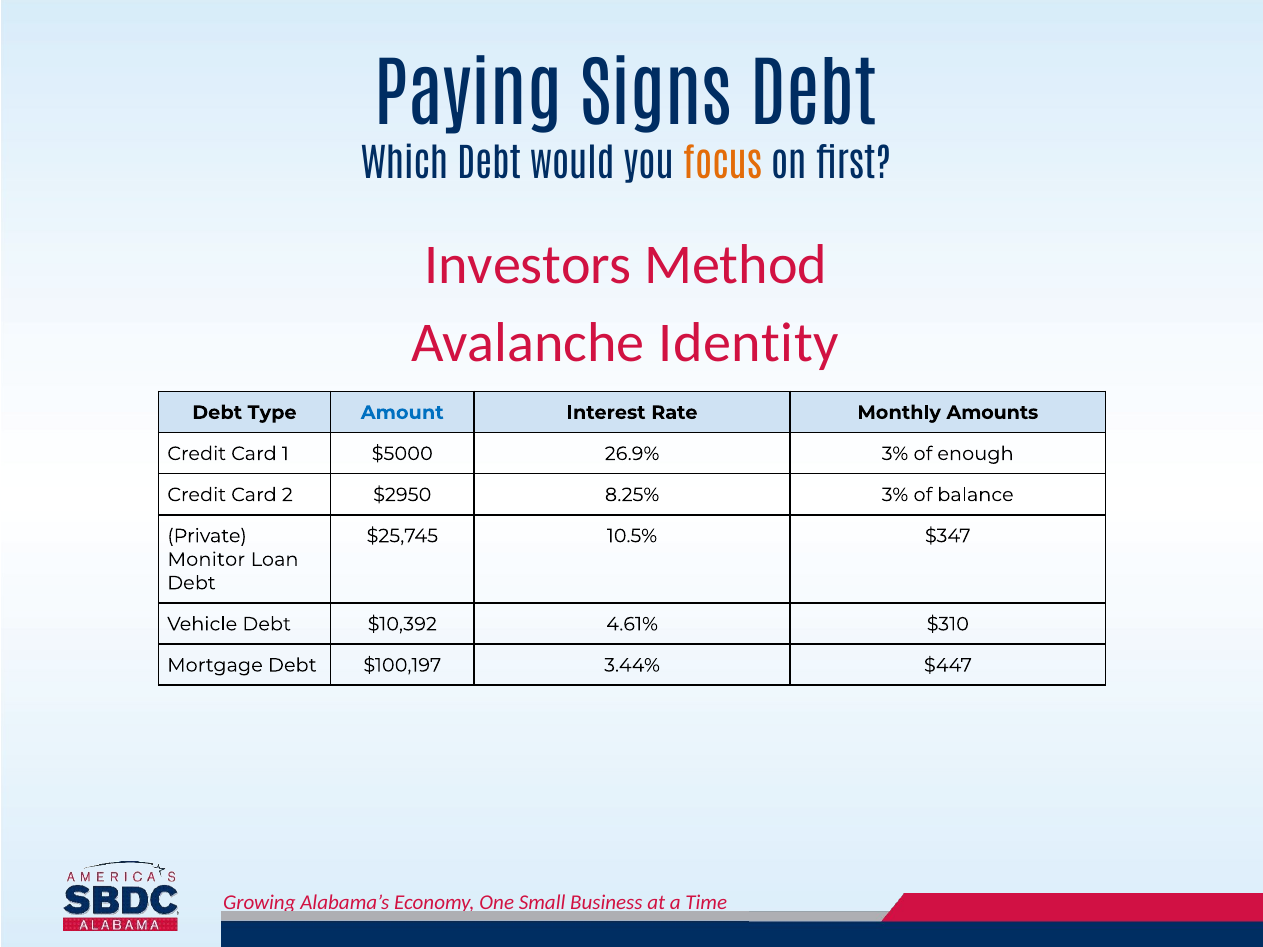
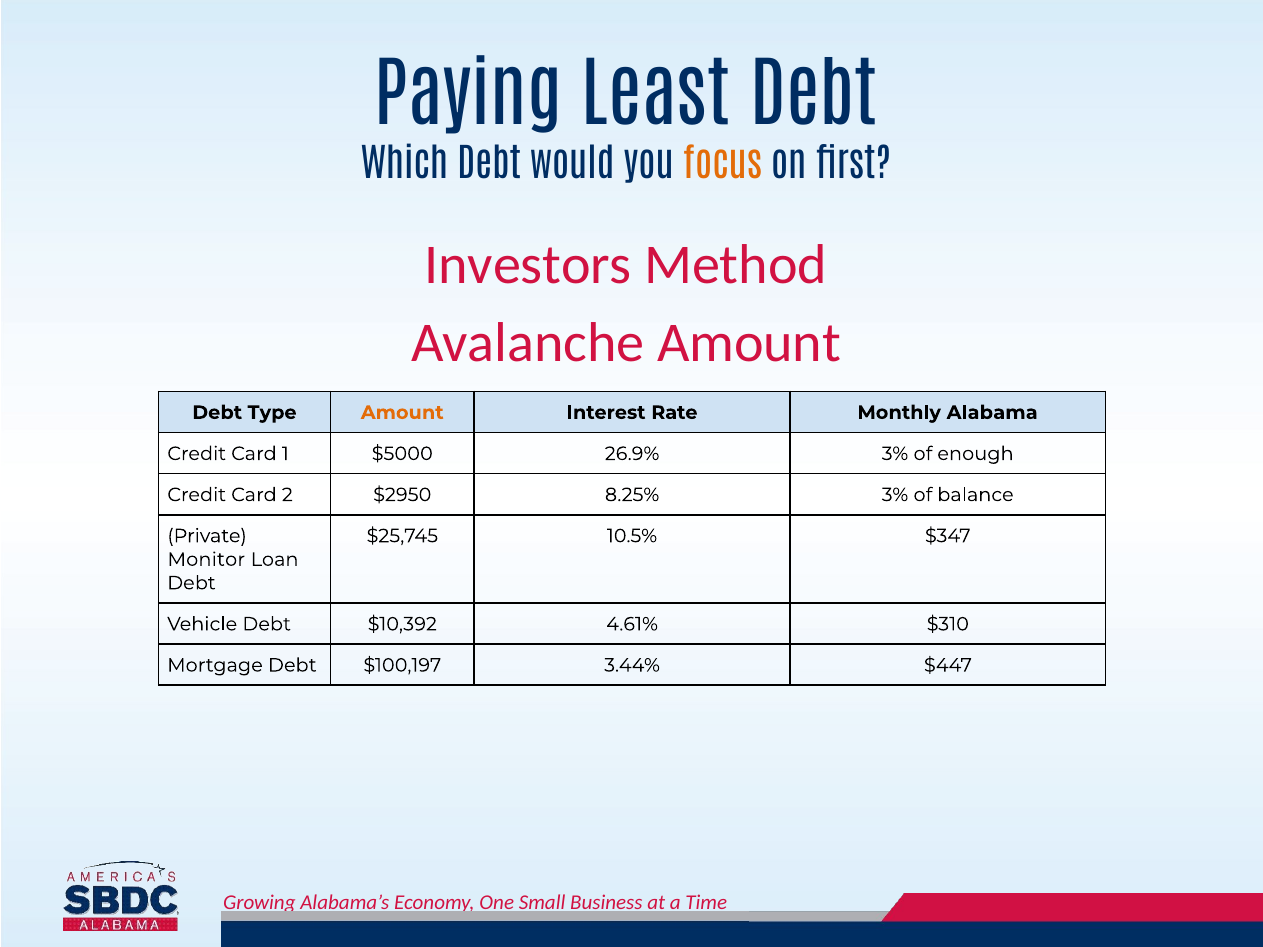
Signs: Signs -> Least
Avalanche Identity: Identity -> Amount
Amount at (402, 413) colour: blue -> orange
Amounts: Amounts -> Alabama
